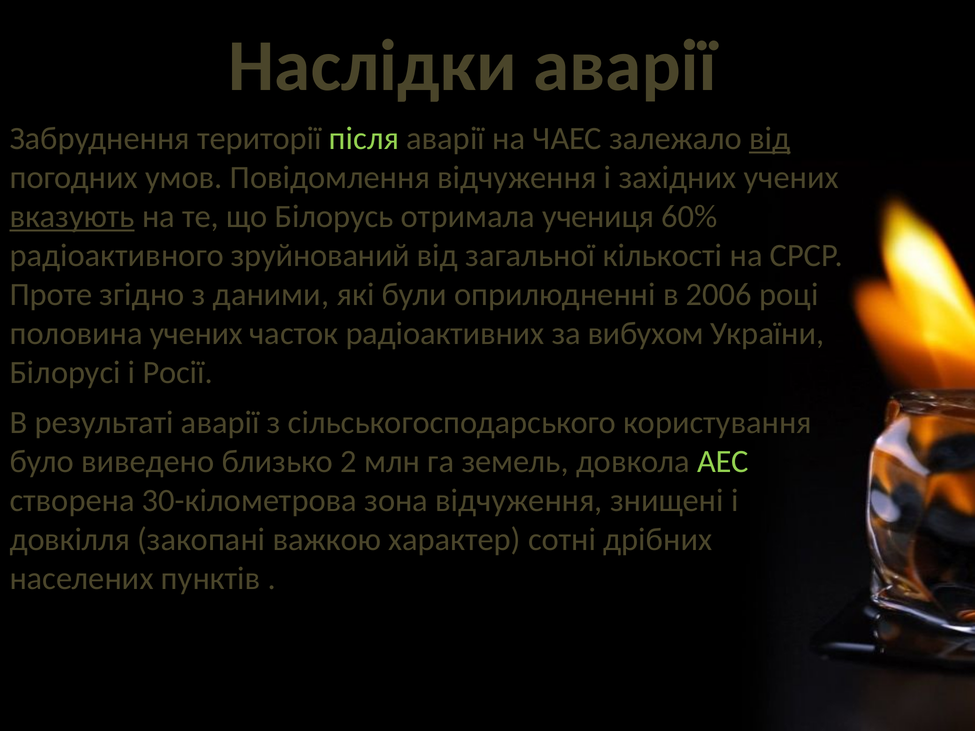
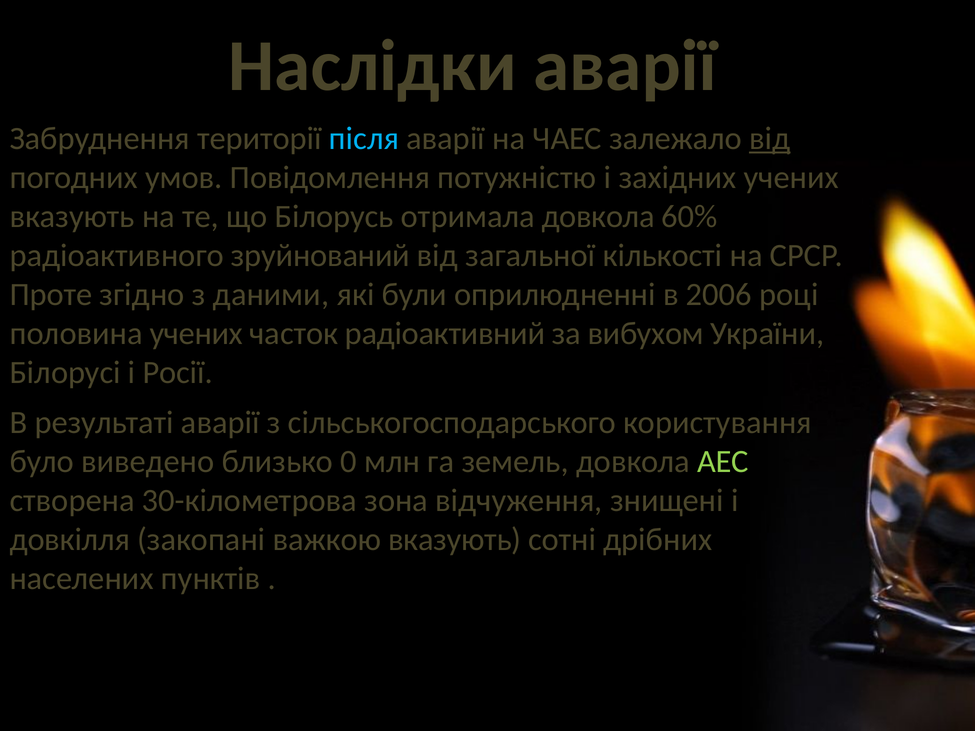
після colour: light green -> light blue
Повідомлення відчуження: відчуження -> потужністю
вказують at (72, 217) underline: present -> none
отримала учениця: учениця -> довкола
радіоактивних: радіоактивних -> радіоактивний
2: 2 -> 0
важкою характер: характер -> вказують
